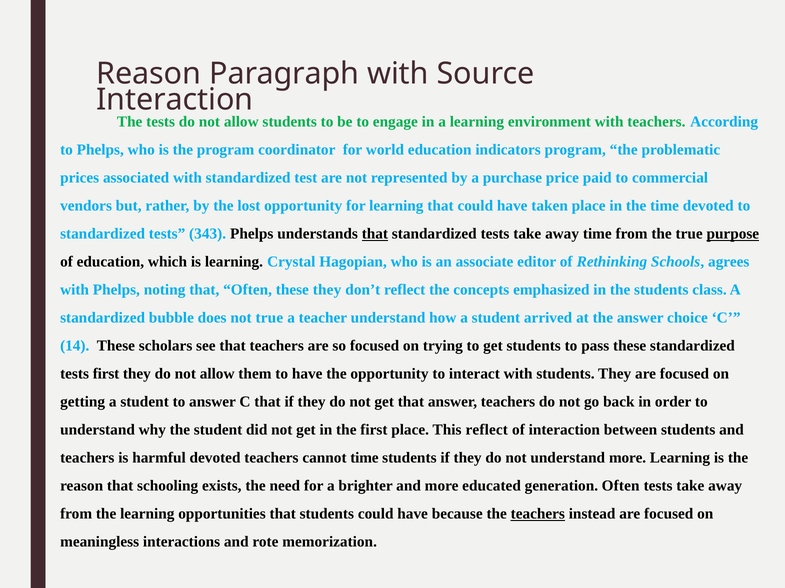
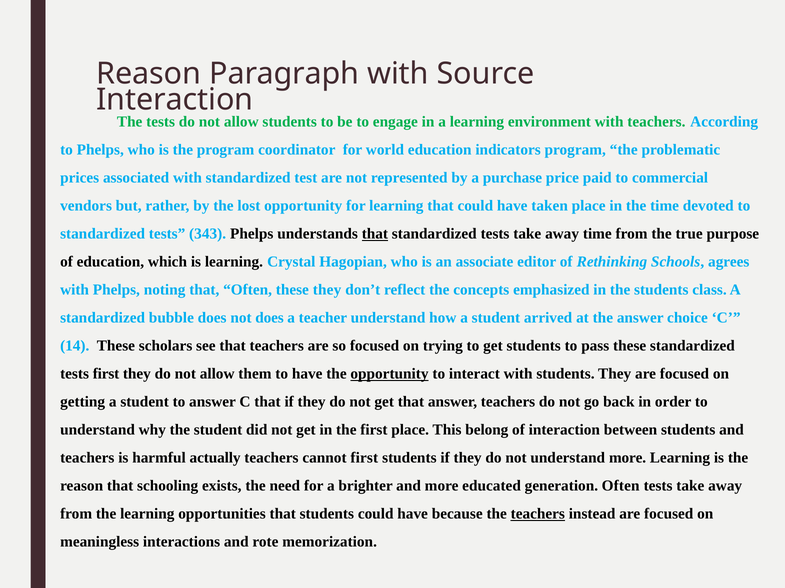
purpose underline: present -> none
not true: true -> does
opportunity at (390, 374) underline: none -> present
This reflect: reflect -> belong
harmful devoted: devoted -> actually
cannot time: time -> first
